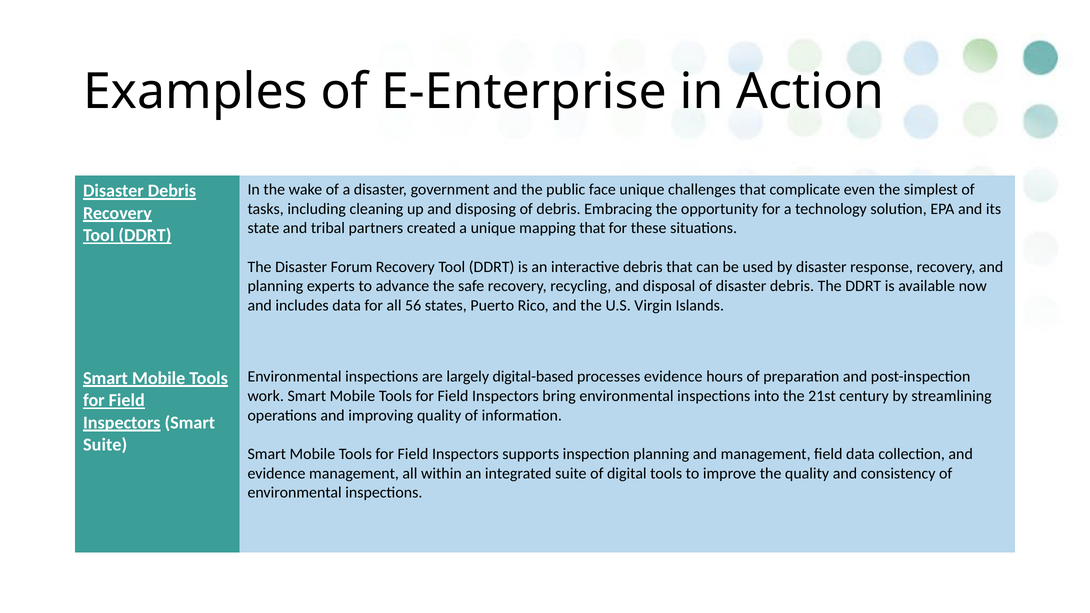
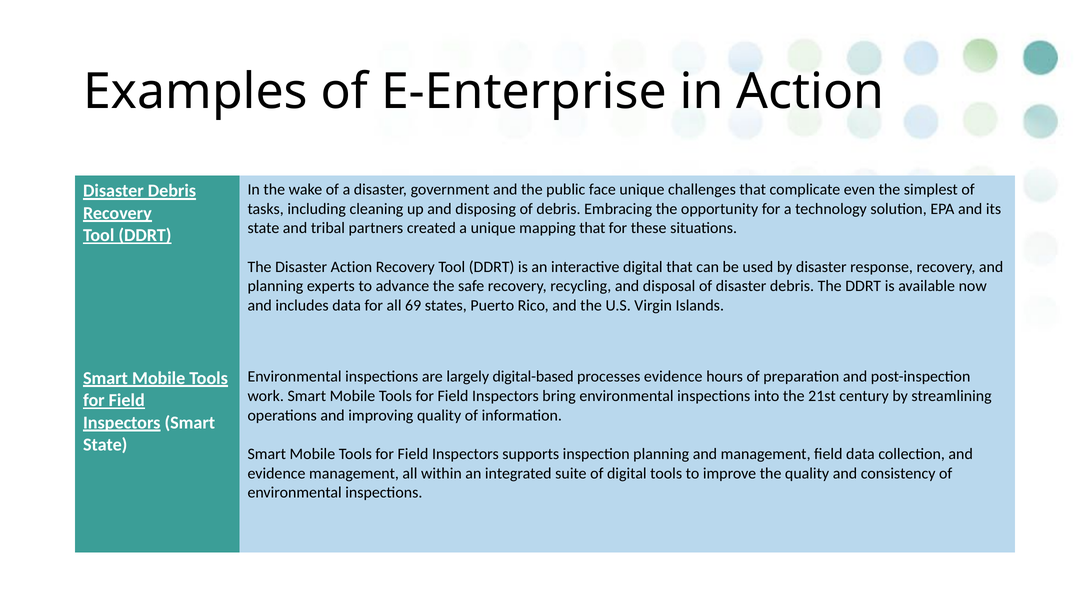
Disaster Forum: Forum -> Action
interactive debris: debris -> digital
56: 56 -> 69
Suite at (105, 445): Suite -> State
